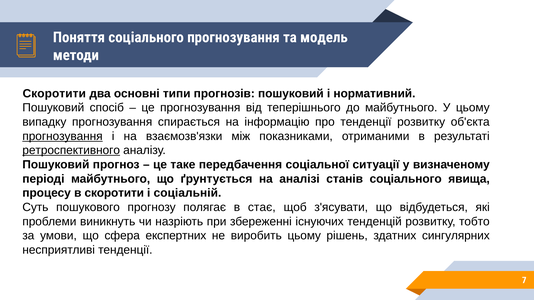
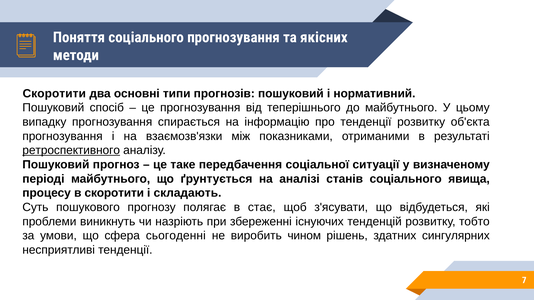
модель: модель -> якісних
прогнозування at (63, 136) underline: present -> none
соціальній: соціальній -> складають
експертних: експертних -> сьогоденні
виробить цьому: цьому -> чином
